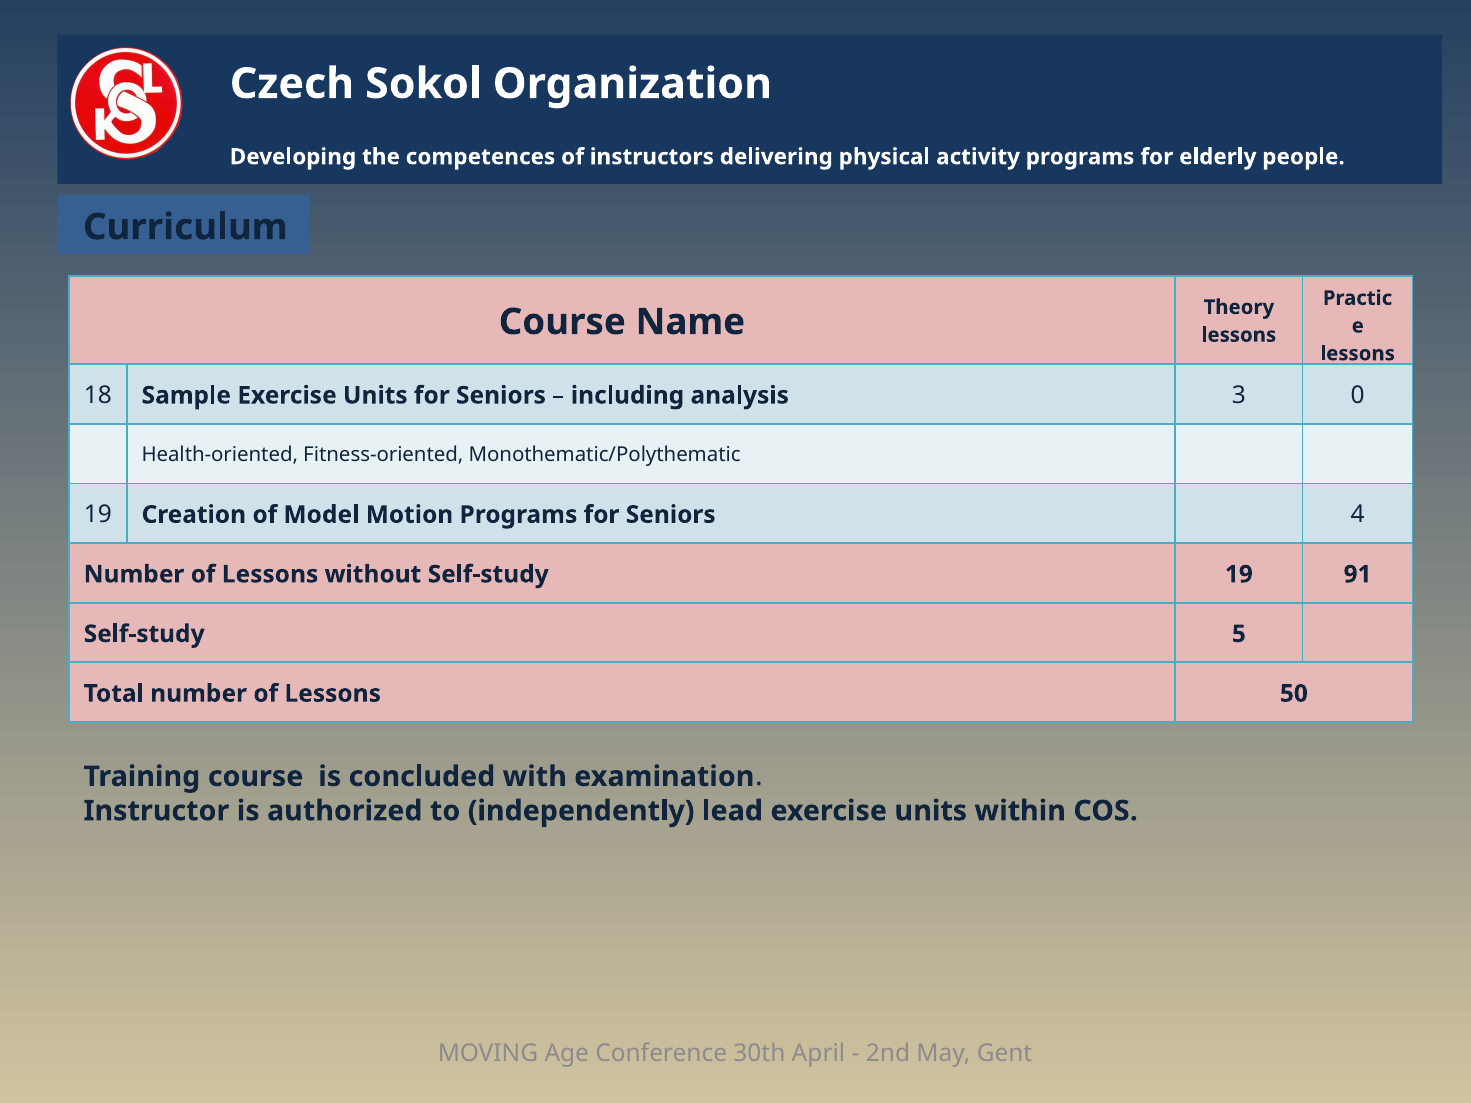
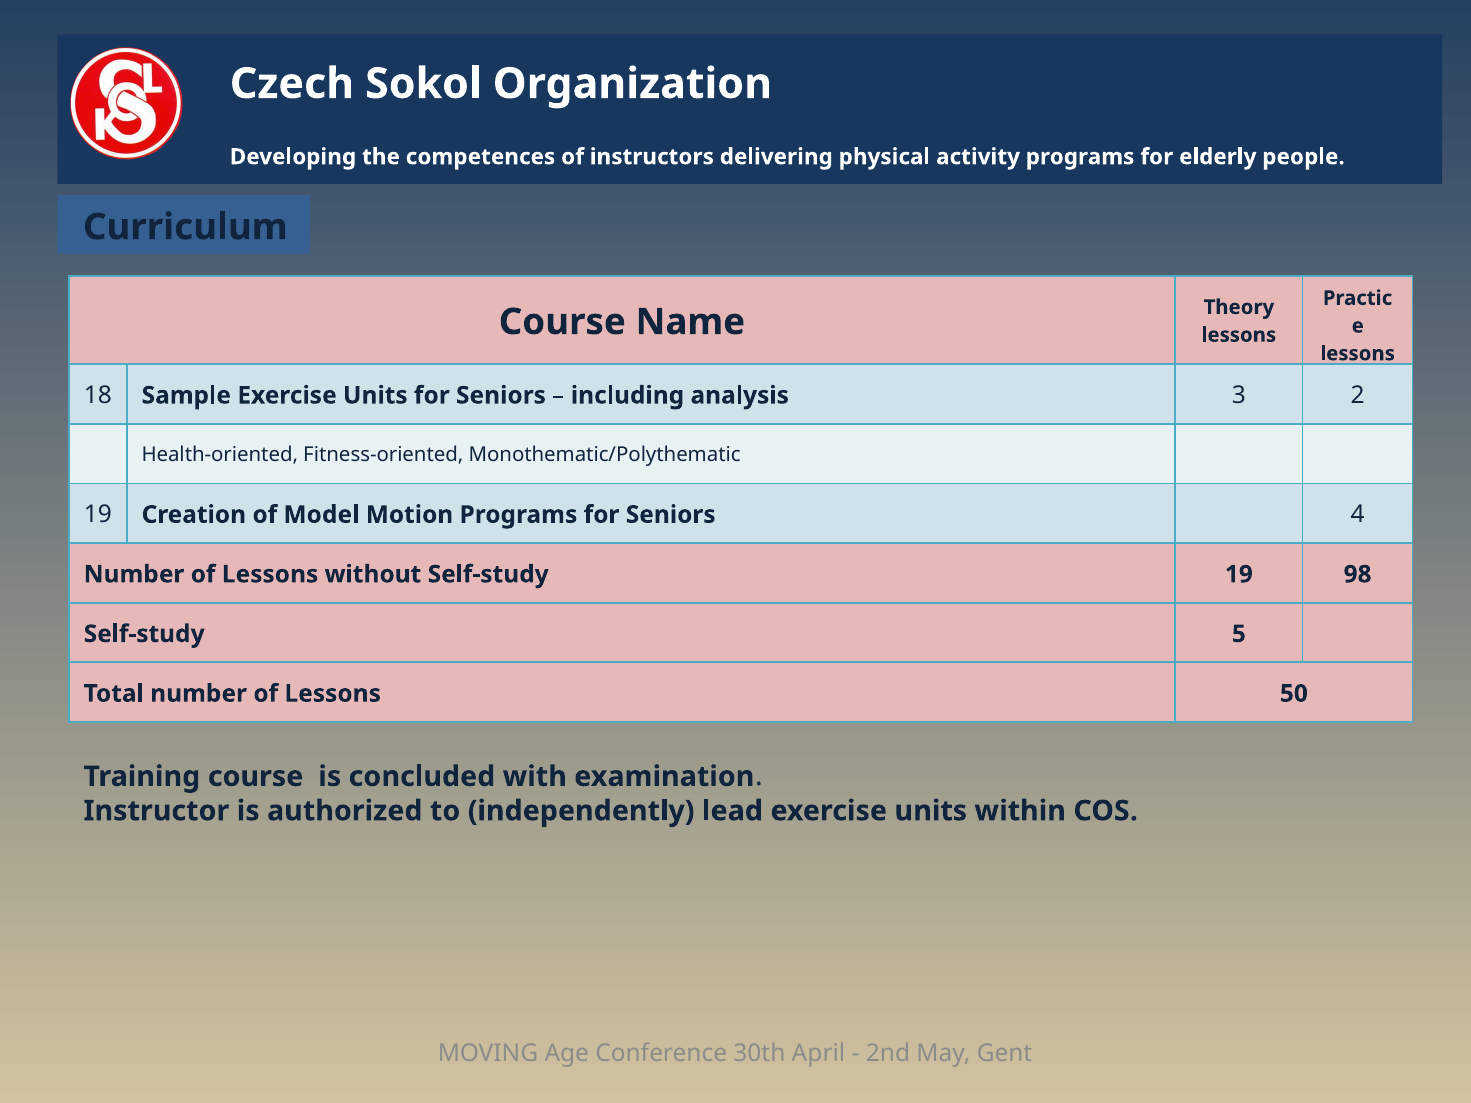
0: 0 -> 2
91: 91 -> 98
